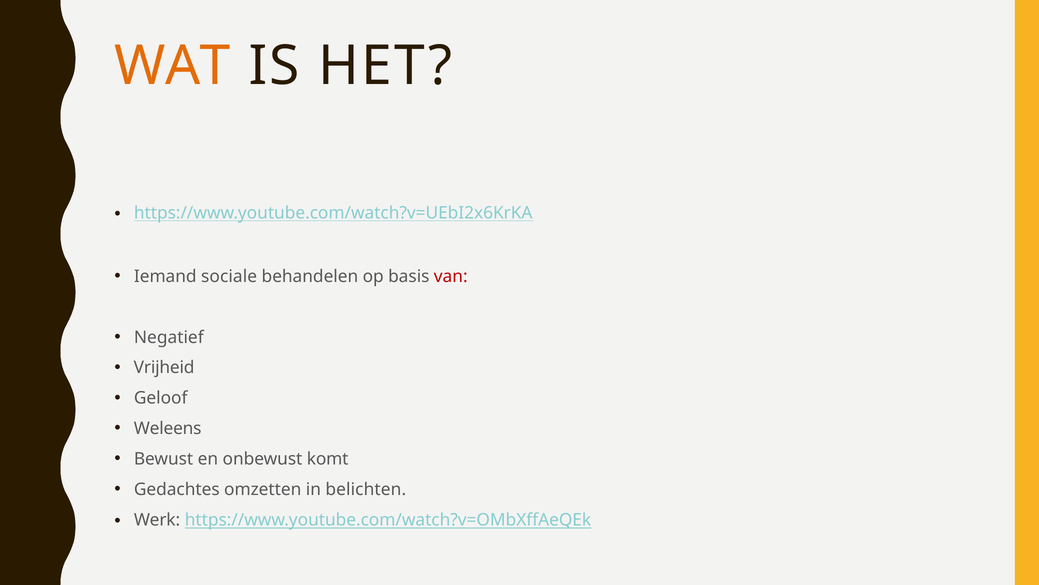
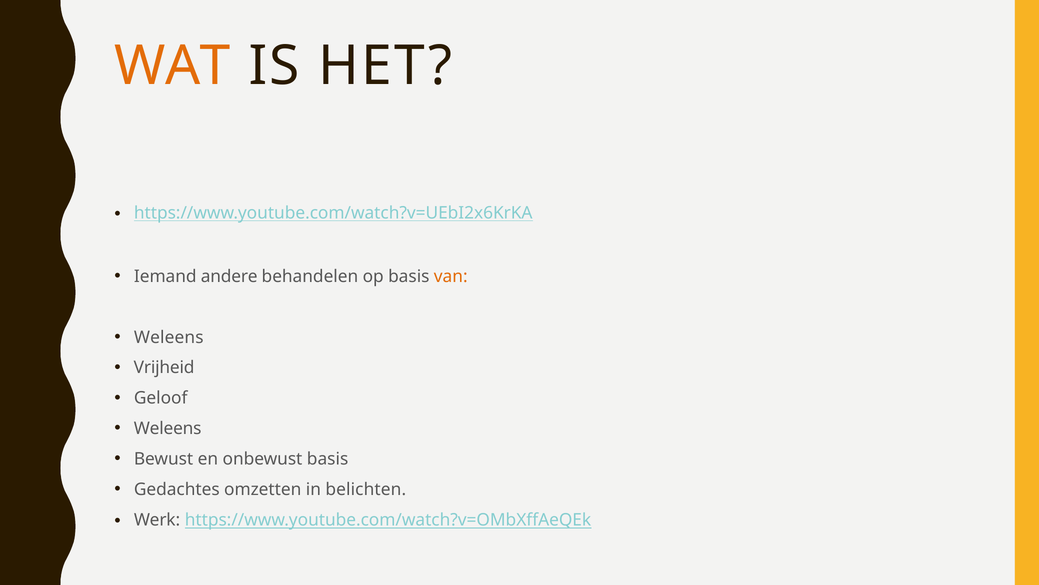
sociale: sociale -> andere
van colour: red -> orange
Negatief at (169, 337): Negatief -> Weleens
onbewust komt: komt -> basis
